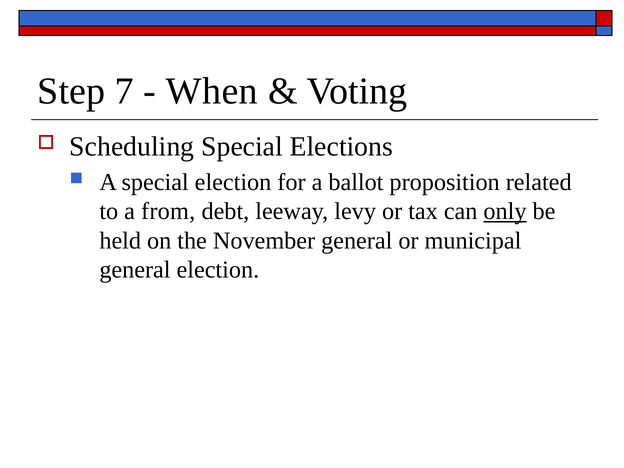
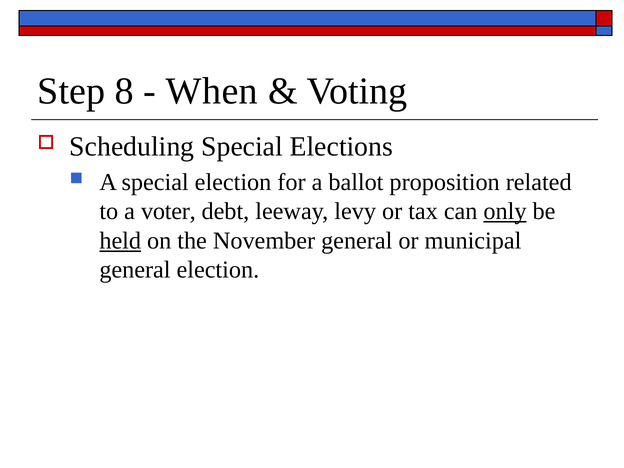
7: 7 -> 8
from: from -> voter
held underline: none -> present
